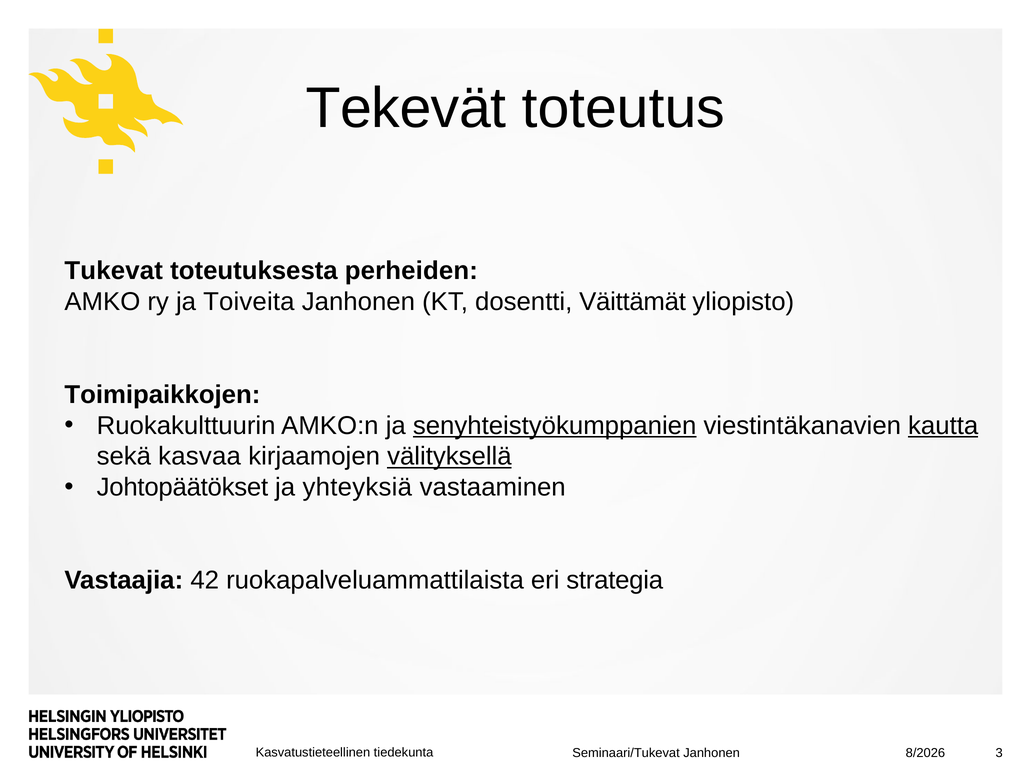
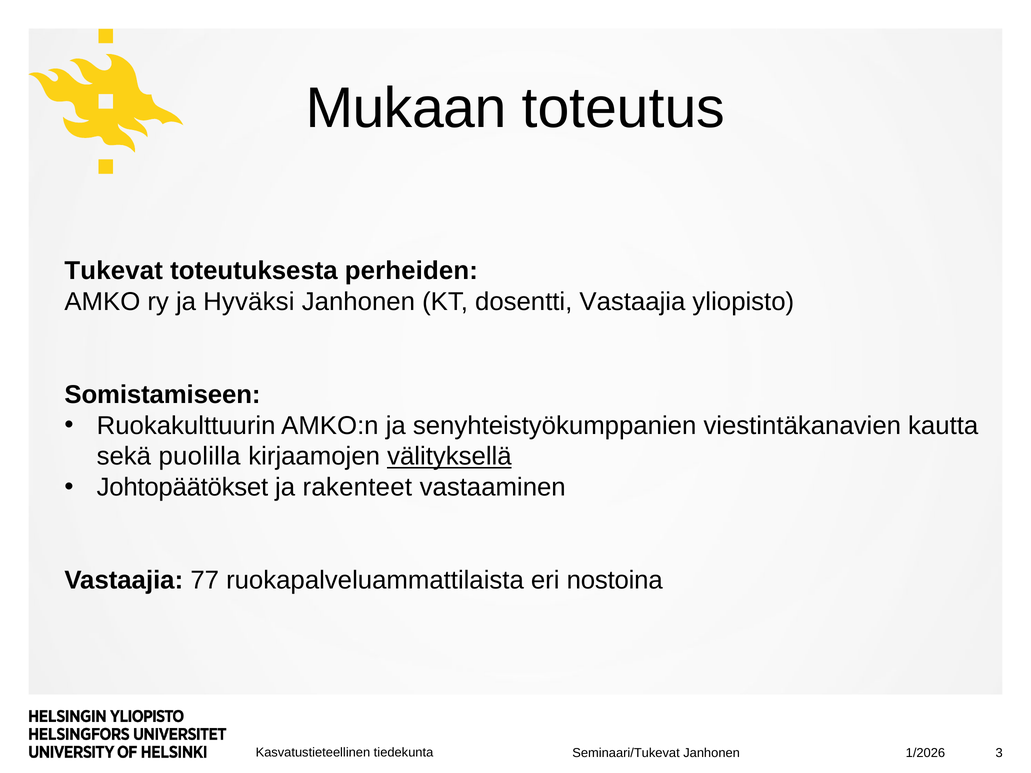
Tekevät: Tekevät -> Mukaan
Toiveita: Toiveita -> Hyväksi
dosentti Väittämät: Väittämät -> Vastaajia
Toimipaikkojen: Toimipaikkojen -> Somistamiseen
senyhteistyökumppanien underline: present -> none
kautta underline: present -> none
kasvaa: kasvaa -> puolilla
yhteyksiä: yhteyksiä -> rakenteet
42: 42 -> 77
strategia: strategia -> nostoina
8/2026: 8/2026 -> 1/2026
